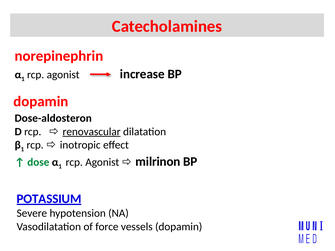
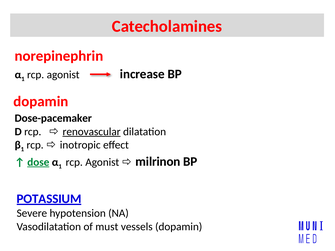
Dose-aldosteron: Dose-aldosteron -> Dose-pacemaker
dose underline: none -> present
force: force -> must
